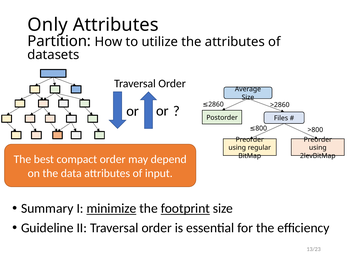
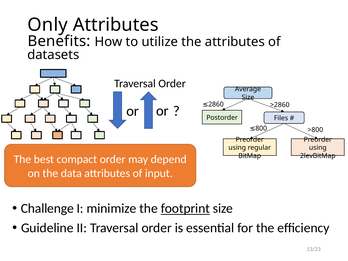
Partition: Partition -> Benefits
Summary: Summary -> Challenge
minimize underline: present -> none
